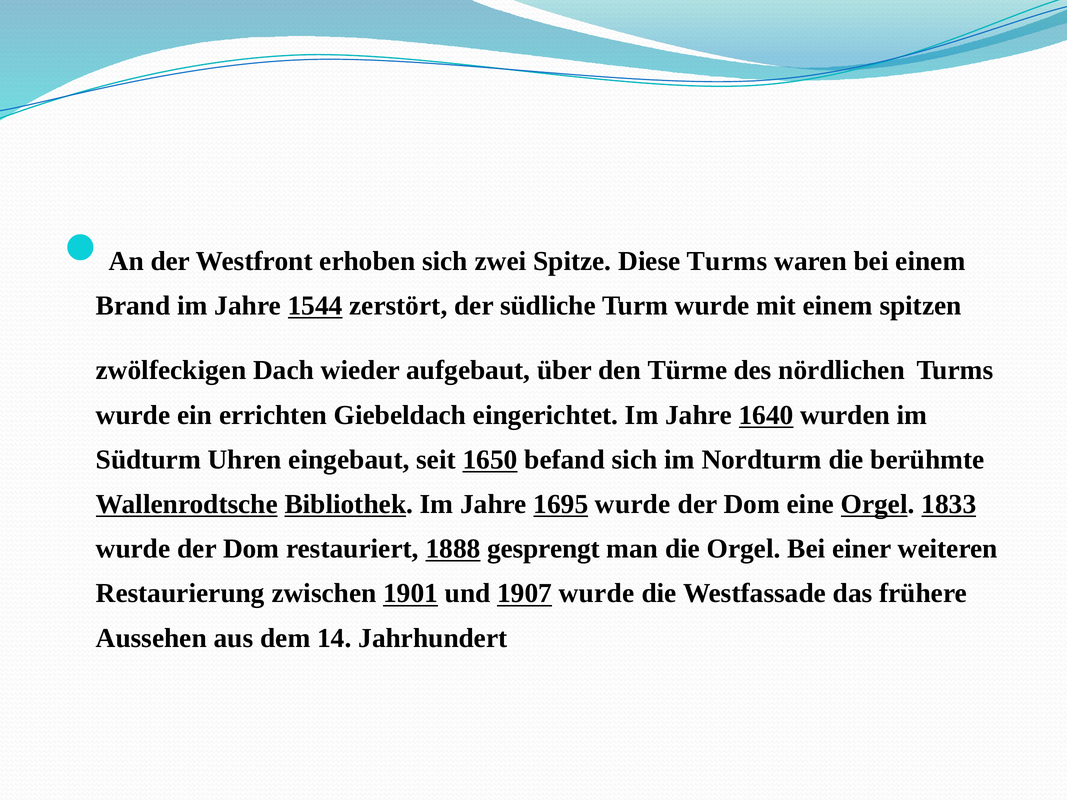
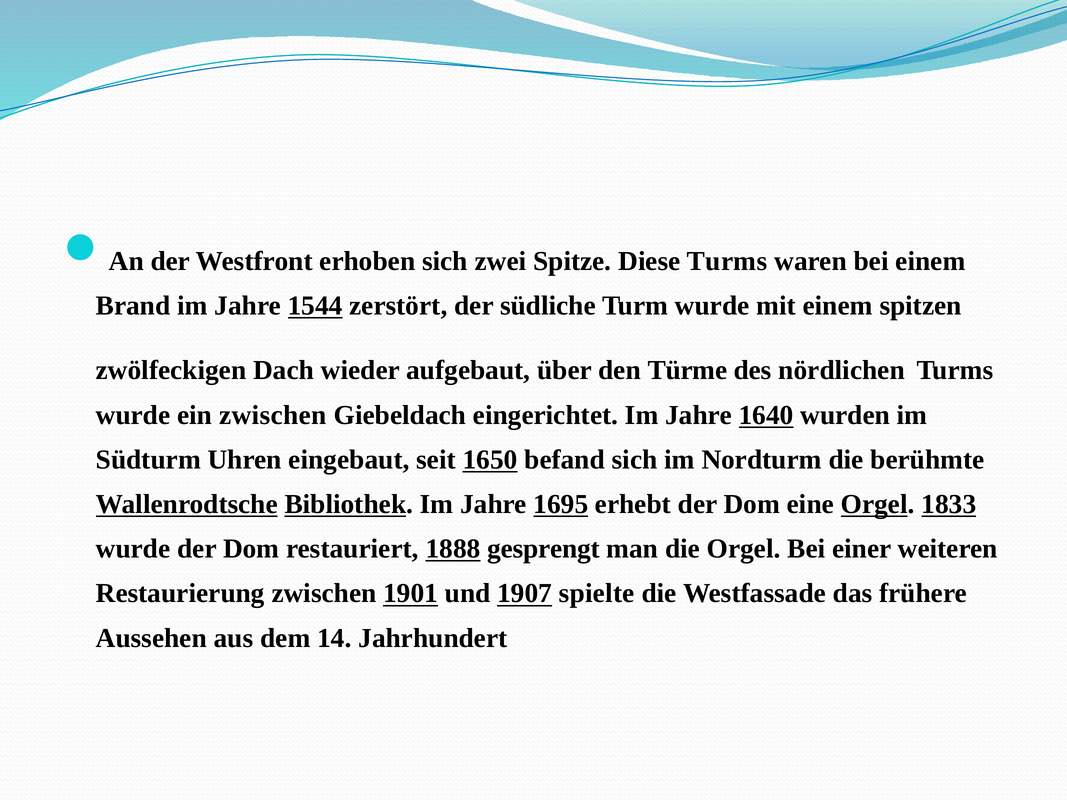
ein errichten: errichten -> zwischen
1695 wurde: wurde -> erhebt
1907 wurde: wurde -> spielte
